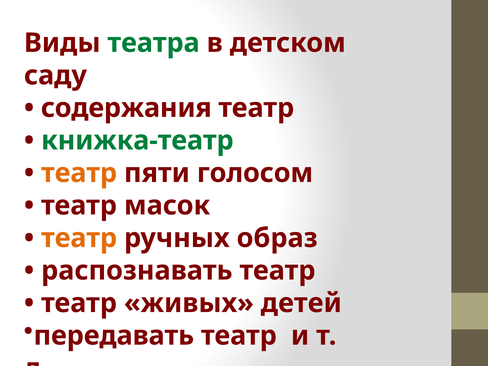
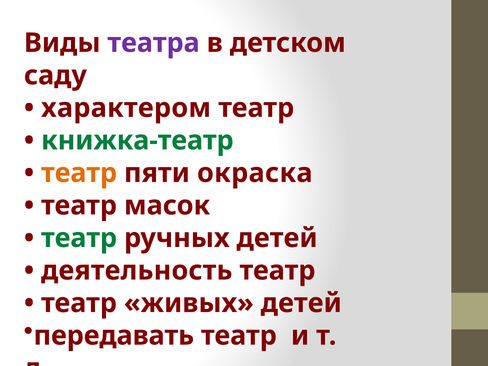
театра colour: green -> purple
содержания: содержания -> характером
голосом: голосом -> окраска
театр at (79, 238) colour: orange -> green
ручных образ: образ -> детей
распознавать: распознавать -> деятельность
